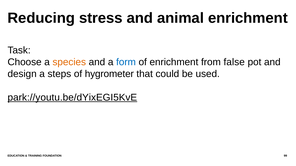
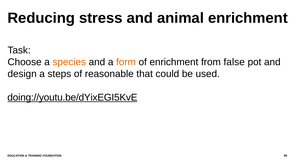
form colour: blue -> orange
hygrometer: hygrometer -> reasonable
park://youtu.be/dYixEGI5KvE: park://youtu.be/dYixEGI5KvE -> doing://youtu.be/dYixEGI5KvE
